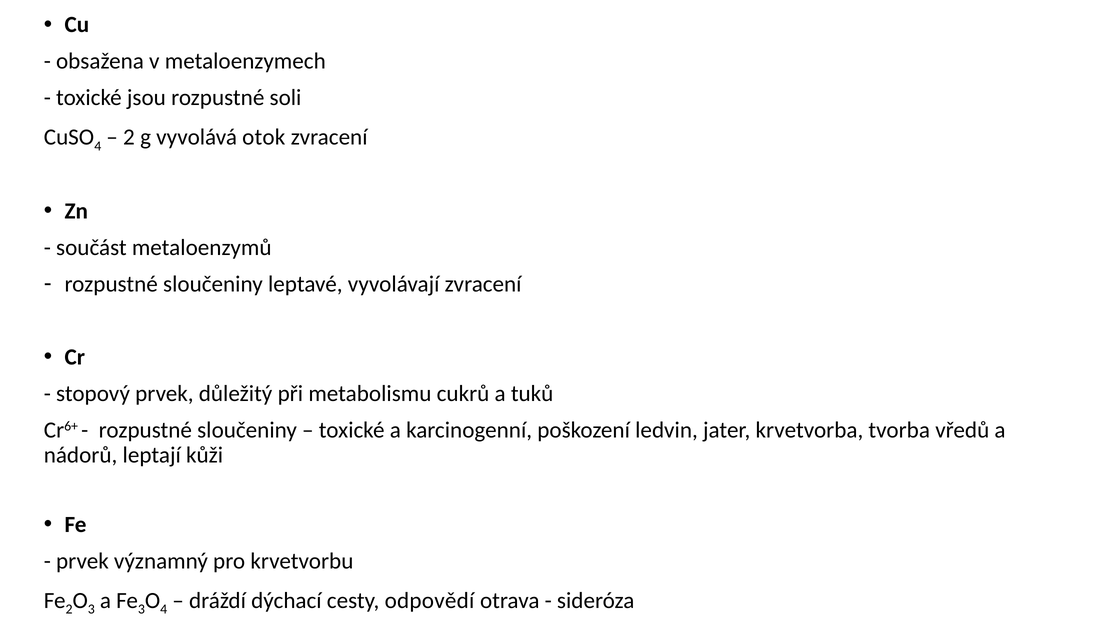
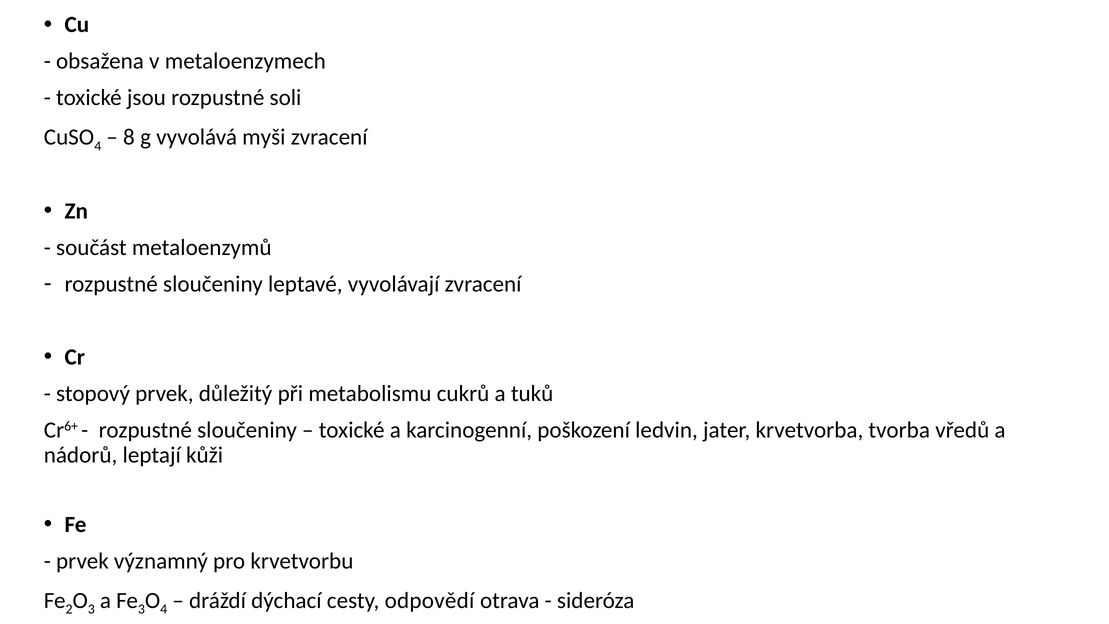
2 at (129, 137): 2 -> 8
otok: otok -> myši
